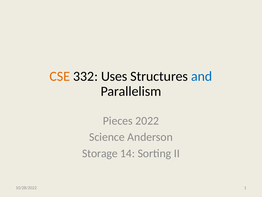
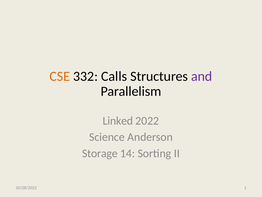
Uses: Uses -> Calls
and colour: blue -> purple
Pieces: Pieces -> Linked
